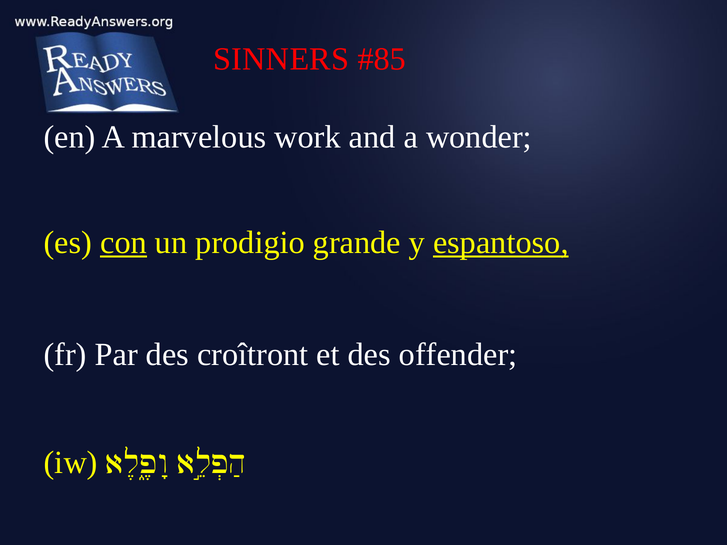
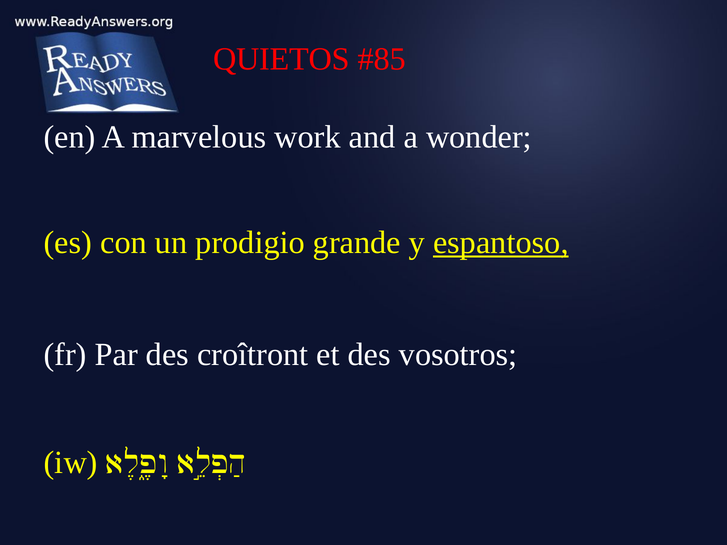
SINNERS: SINNERS -> QUIETOS
con underline: present -> none
offender: offender -> vosotros
